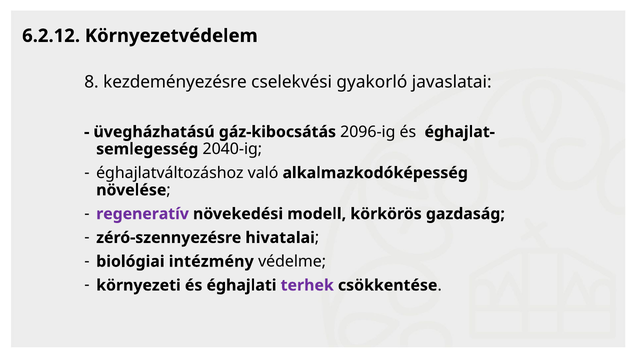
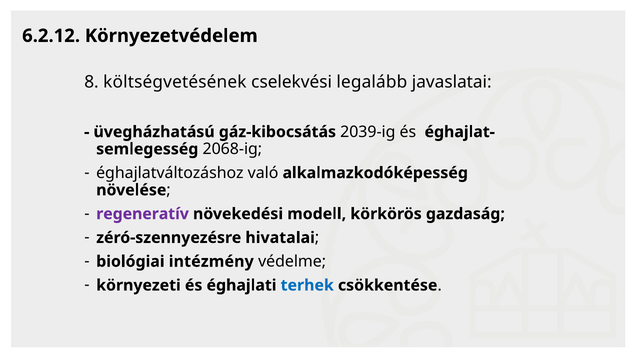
kezdeményezésre: kezdeményezésre -> költségvetésének
gyakorló: gyakorló -> legalább
2096-ig: 2096-ig -> 2039-ig
2040-ig: 2040-ig -> 2068-ig
terhek colour: purple -> blue
